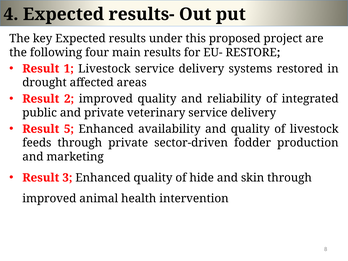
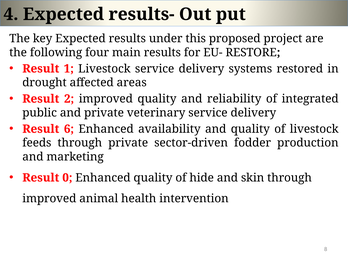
5: 5 -> 6
3: 3 -> 0
